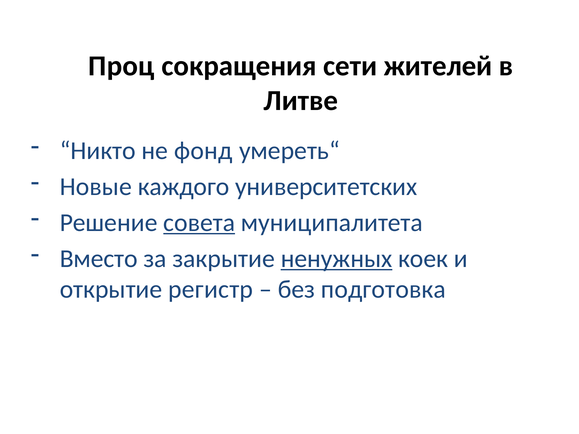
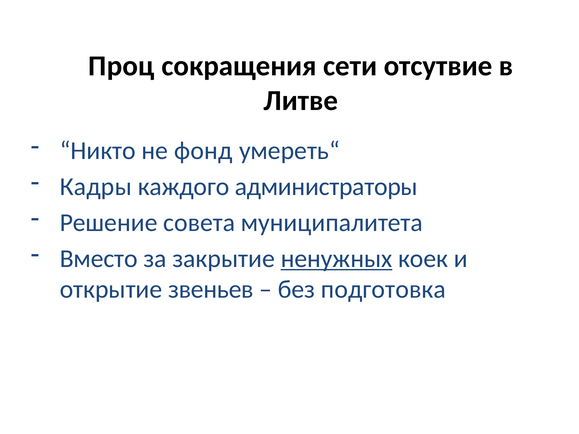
жителей: жителей -> отсутвие
Новые: Новые -> Кадры
университетских: университетских -> администраторы
совета underline: present -> none
регистр: регистр -> звеньев
